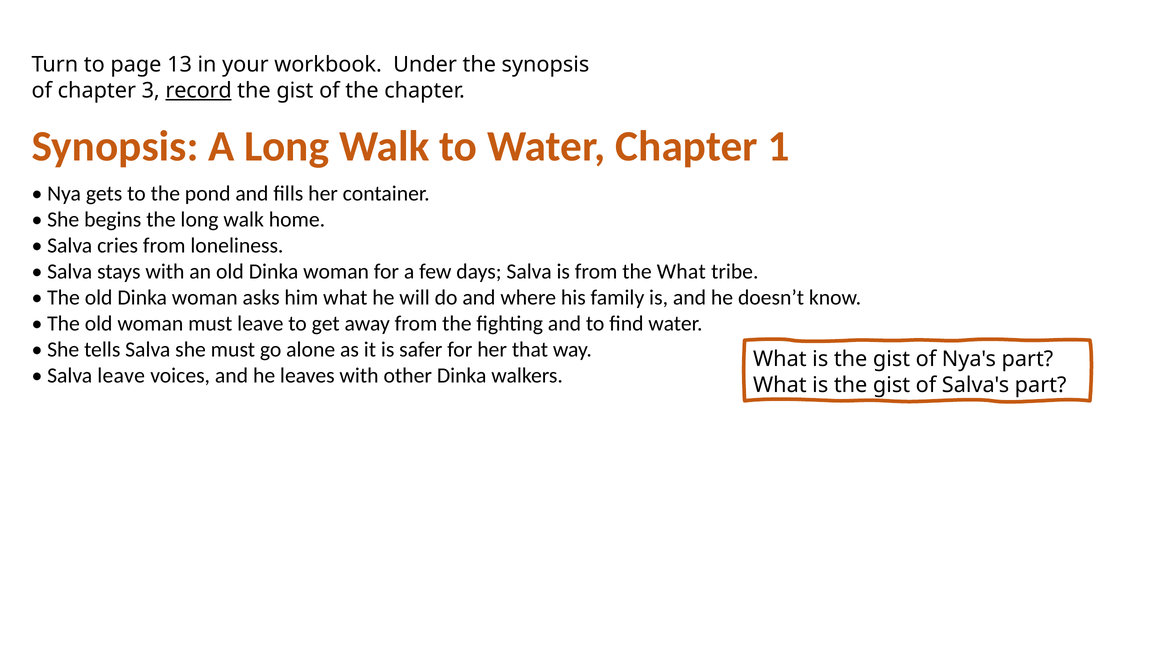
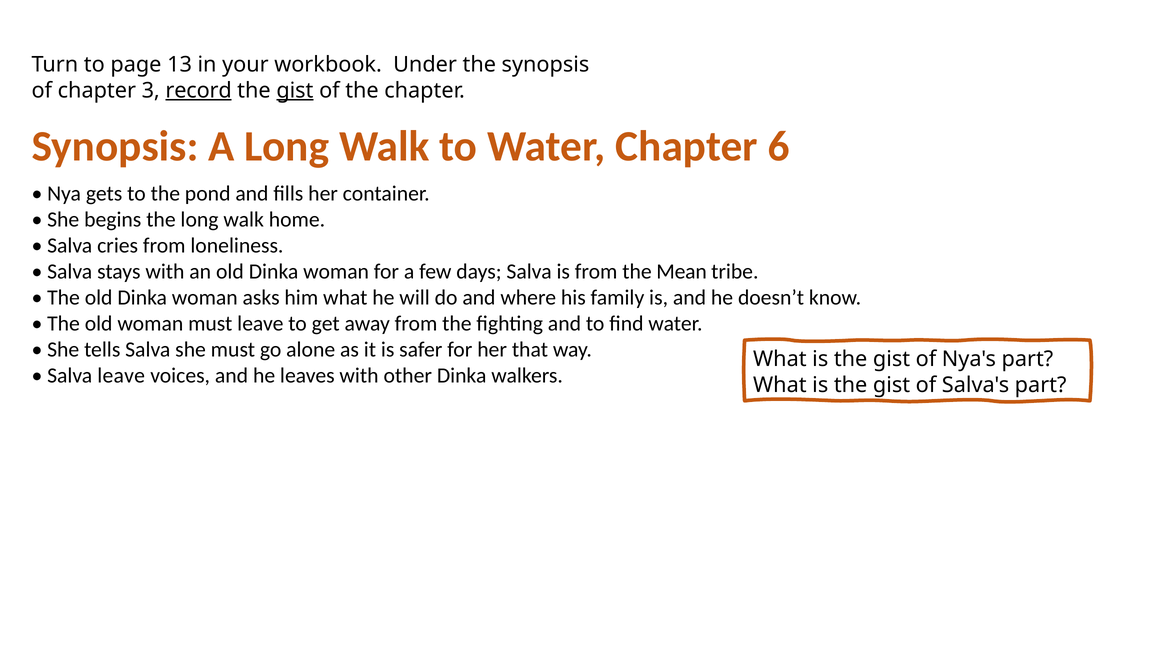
gist at (295, 91) underline: none -> present
1: 1 -> 6
the What: What -> Mean
